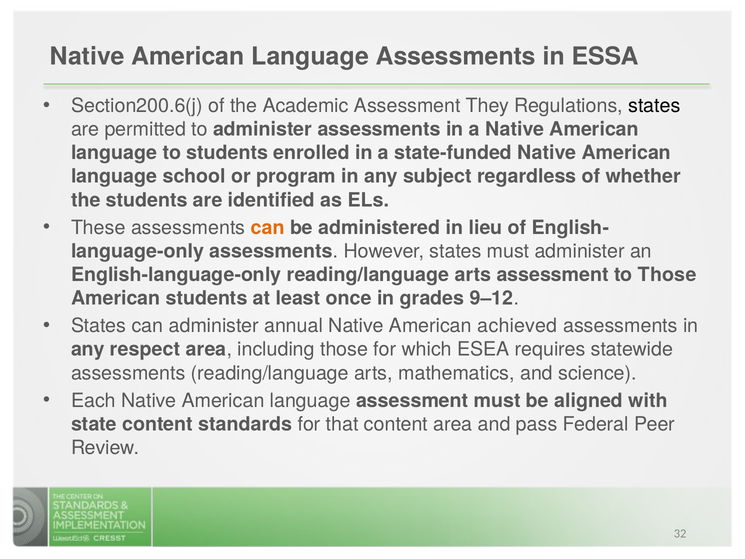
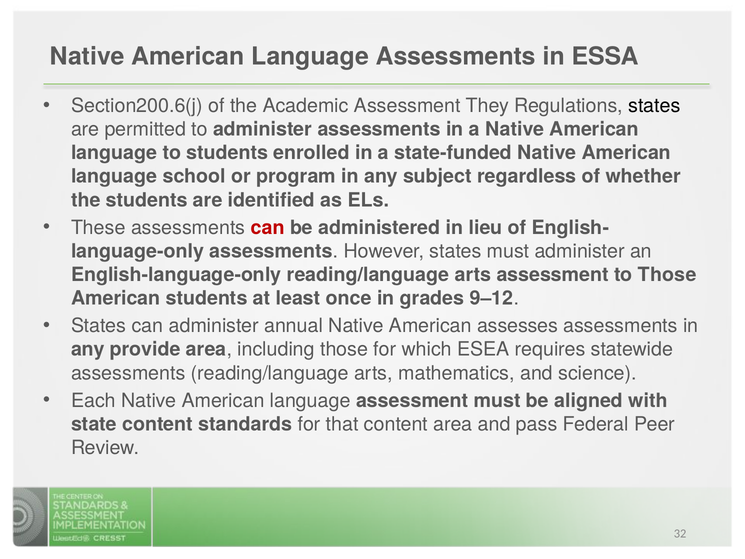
can at (268, 227) colour: orange -> red
achieved: achieved -> assesses
respect: respect -> provide
